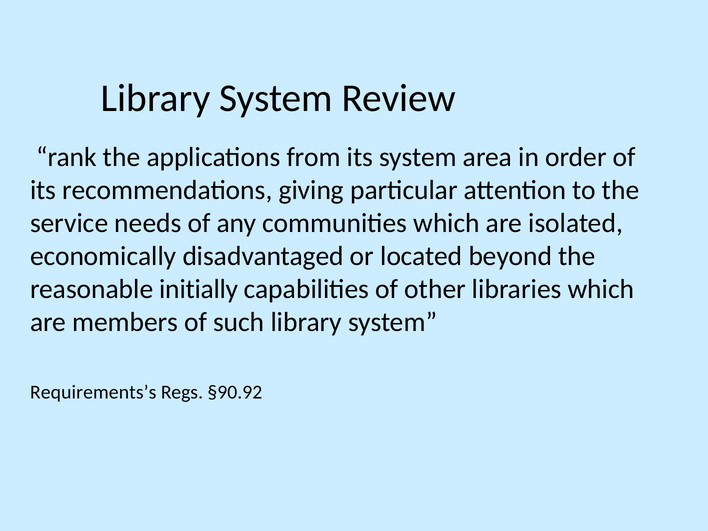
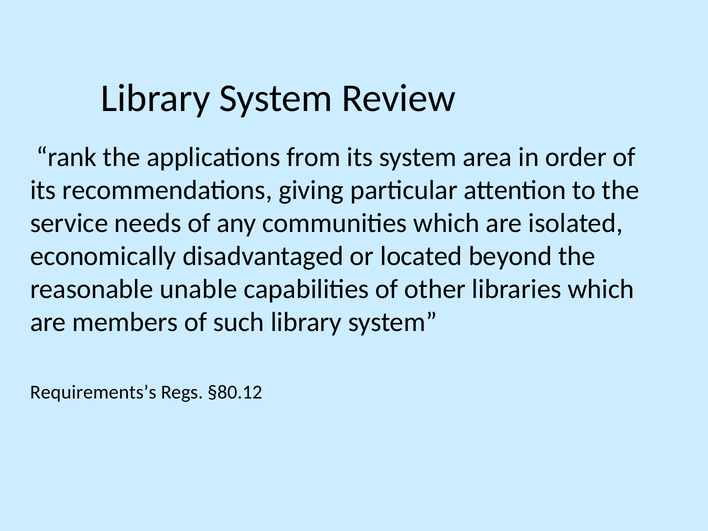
initially: initially -> unable
§90.92: §90.92 -> §80.12
